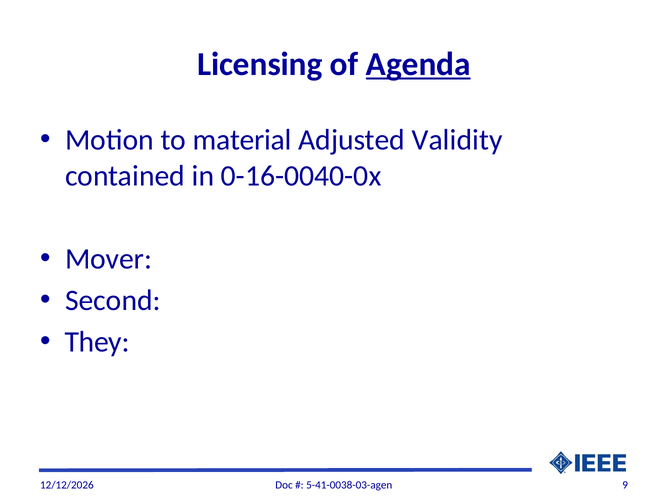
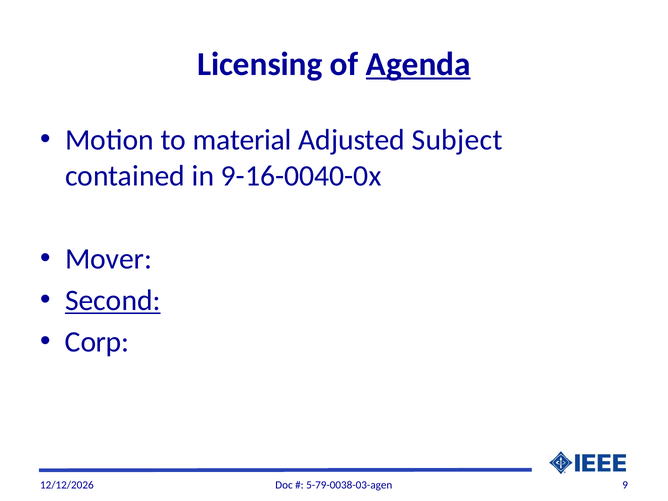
Validity: Validity -> Subject
0-16-0040-0x: 0-16-0040-0x -> 9-16-0040-0x
Second underline: none -> present
They: They -> Corp
5-41-0038-03-agen: 5-41-0038-03-agen -> 5-79-0038-03-agen
